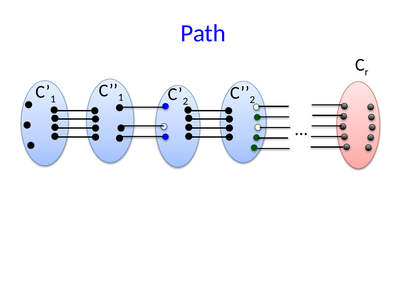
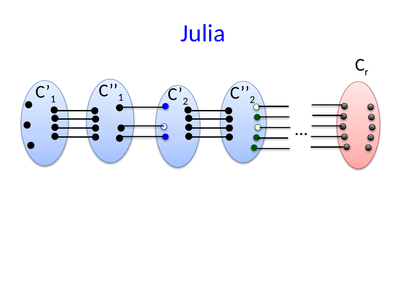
Path: Path -> Julia
